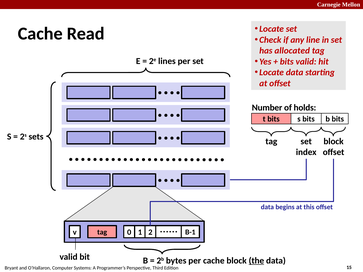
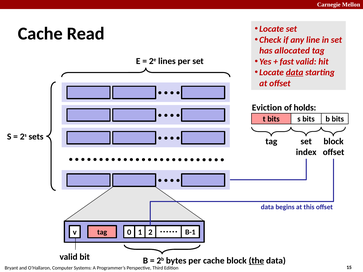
bits at (287, 62): bits -> fast
data at (295, 73) underline: none -> present
Number: Number -> Eviction
